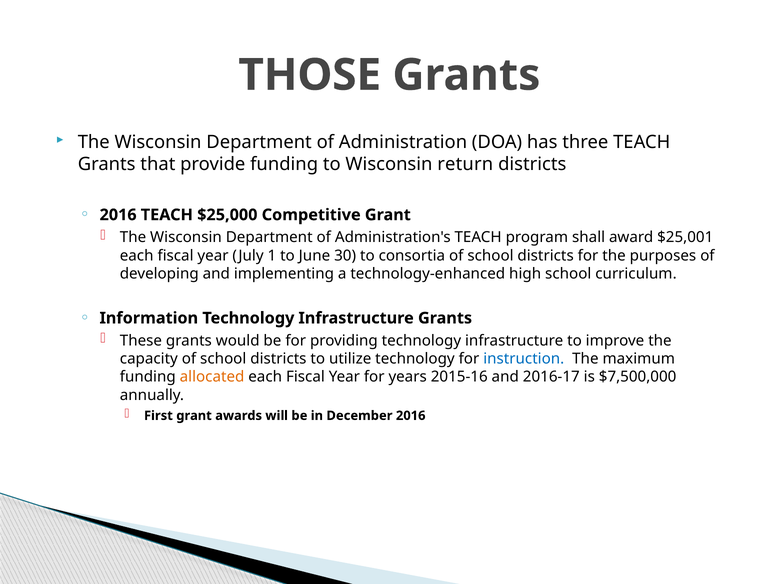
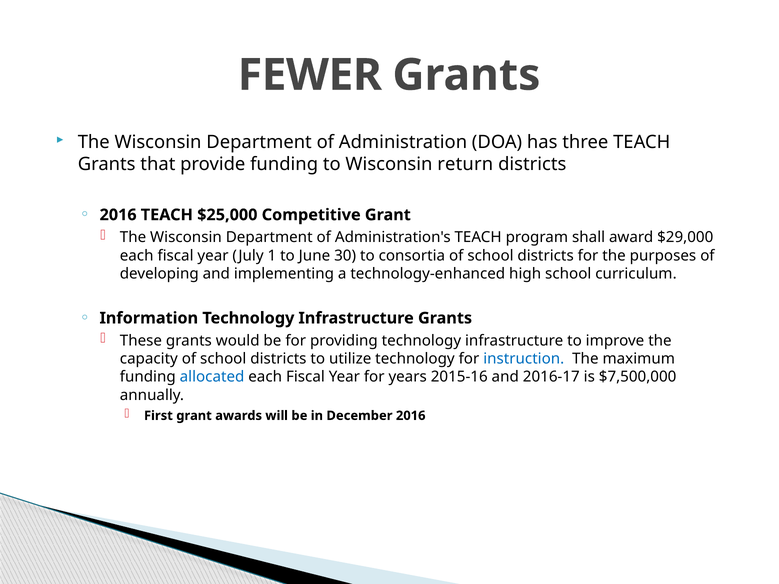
THOSE: THOSE -> FEWER
$25,001: $25,001 -> $29,000
allocated colour: orange -> blue
